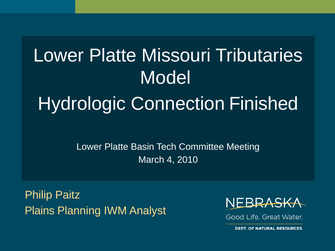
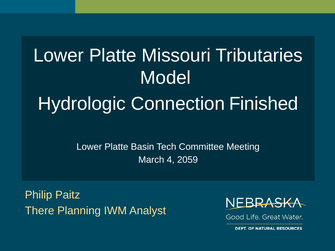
2010: 2010 -> 2059
Plains: Plains -> There
